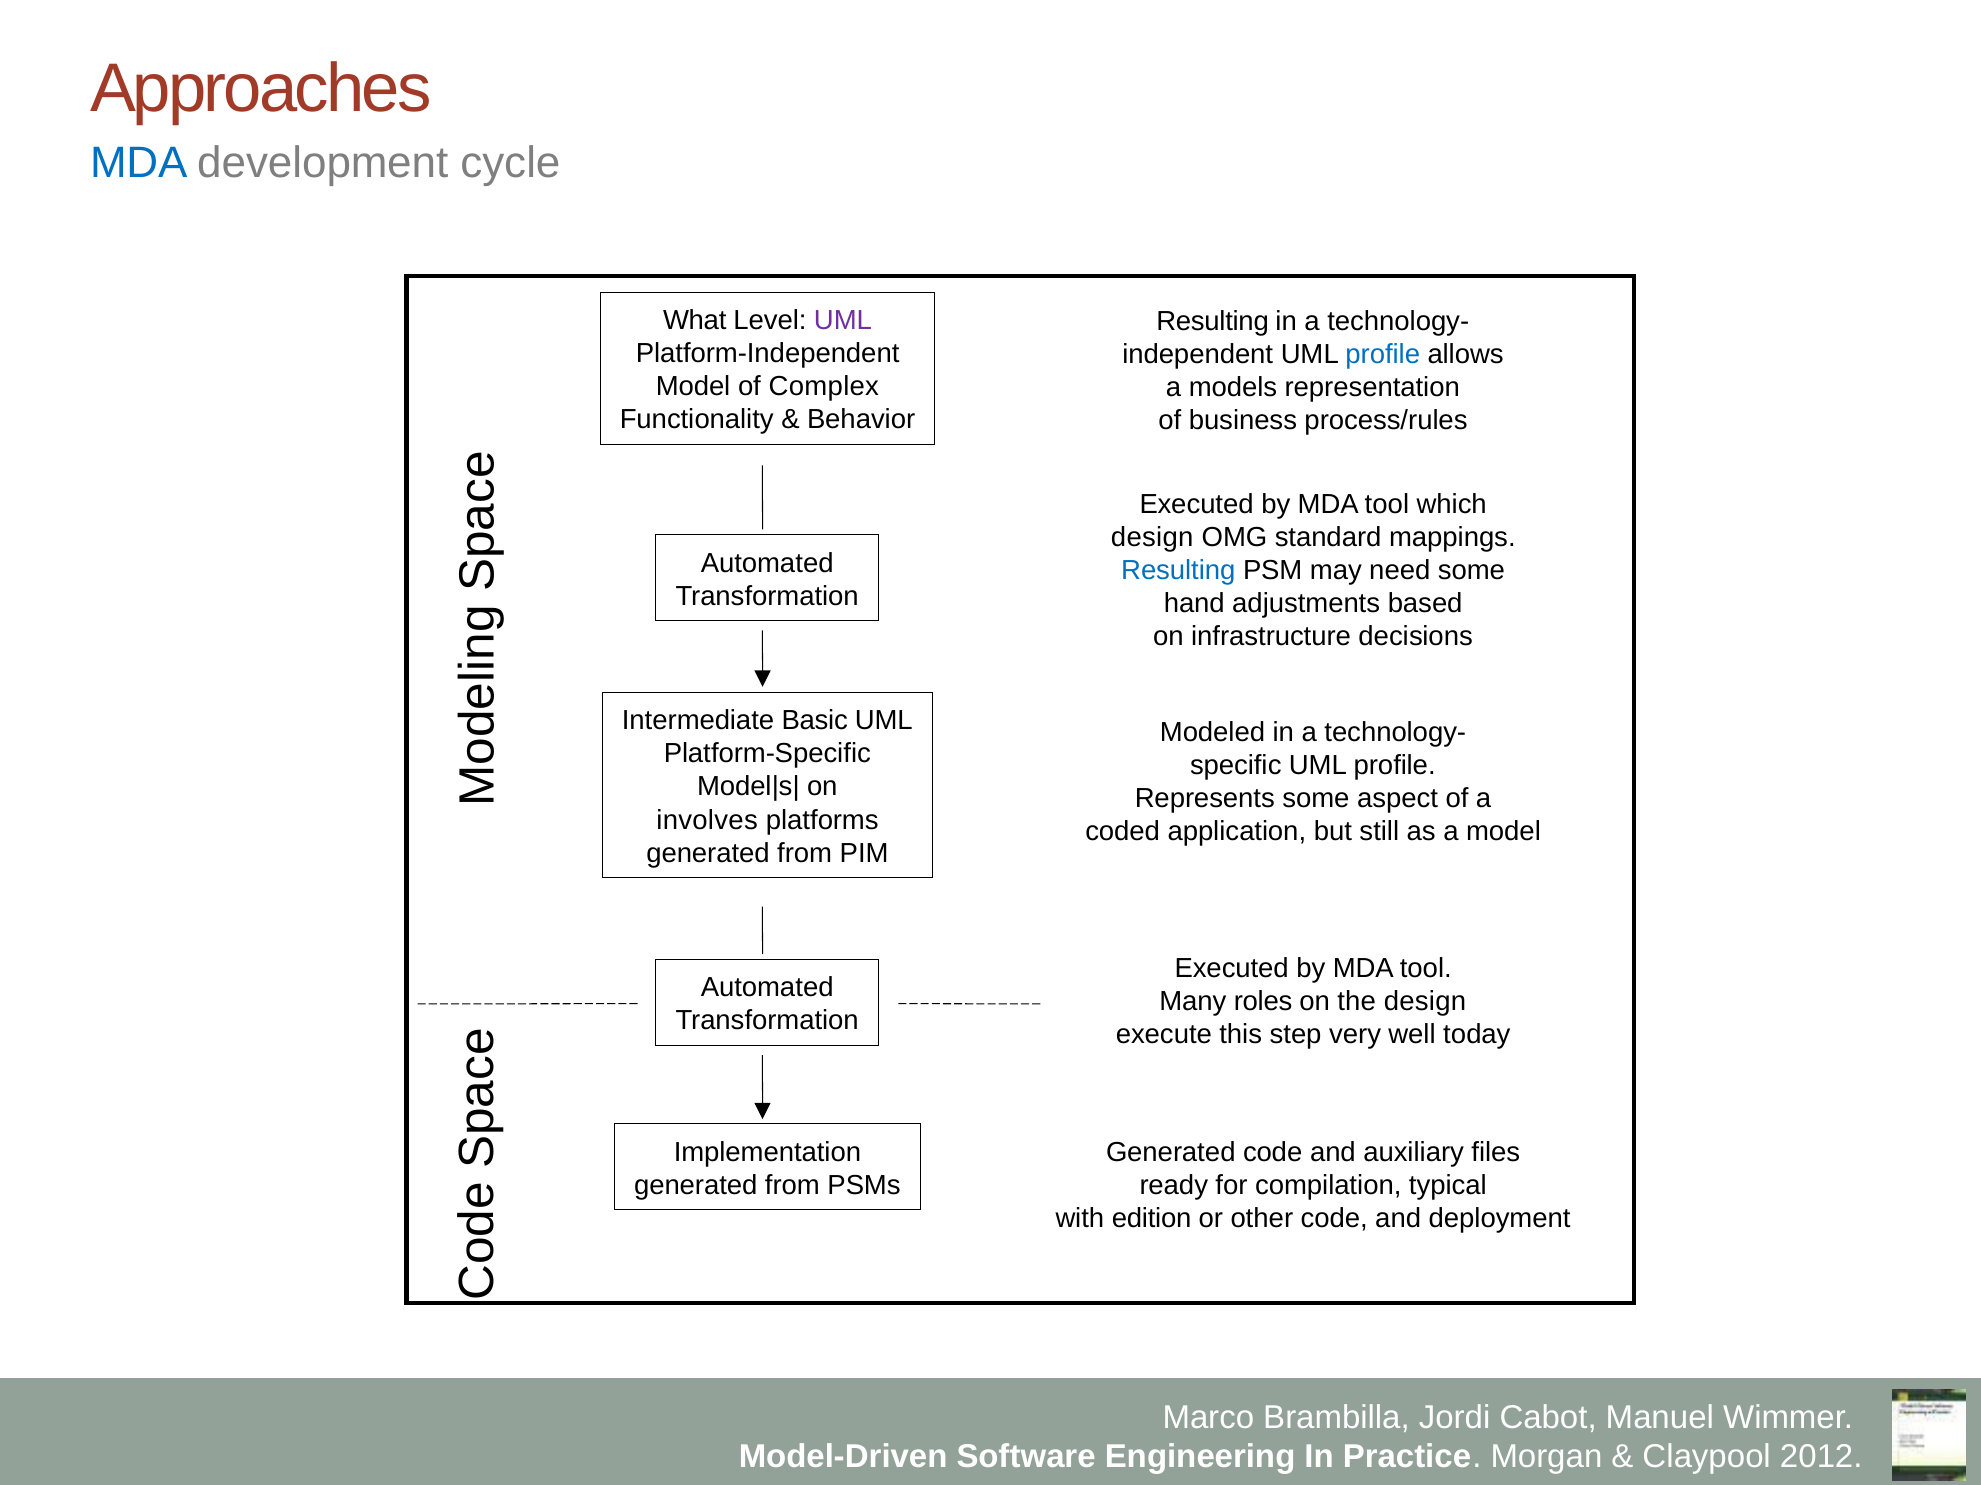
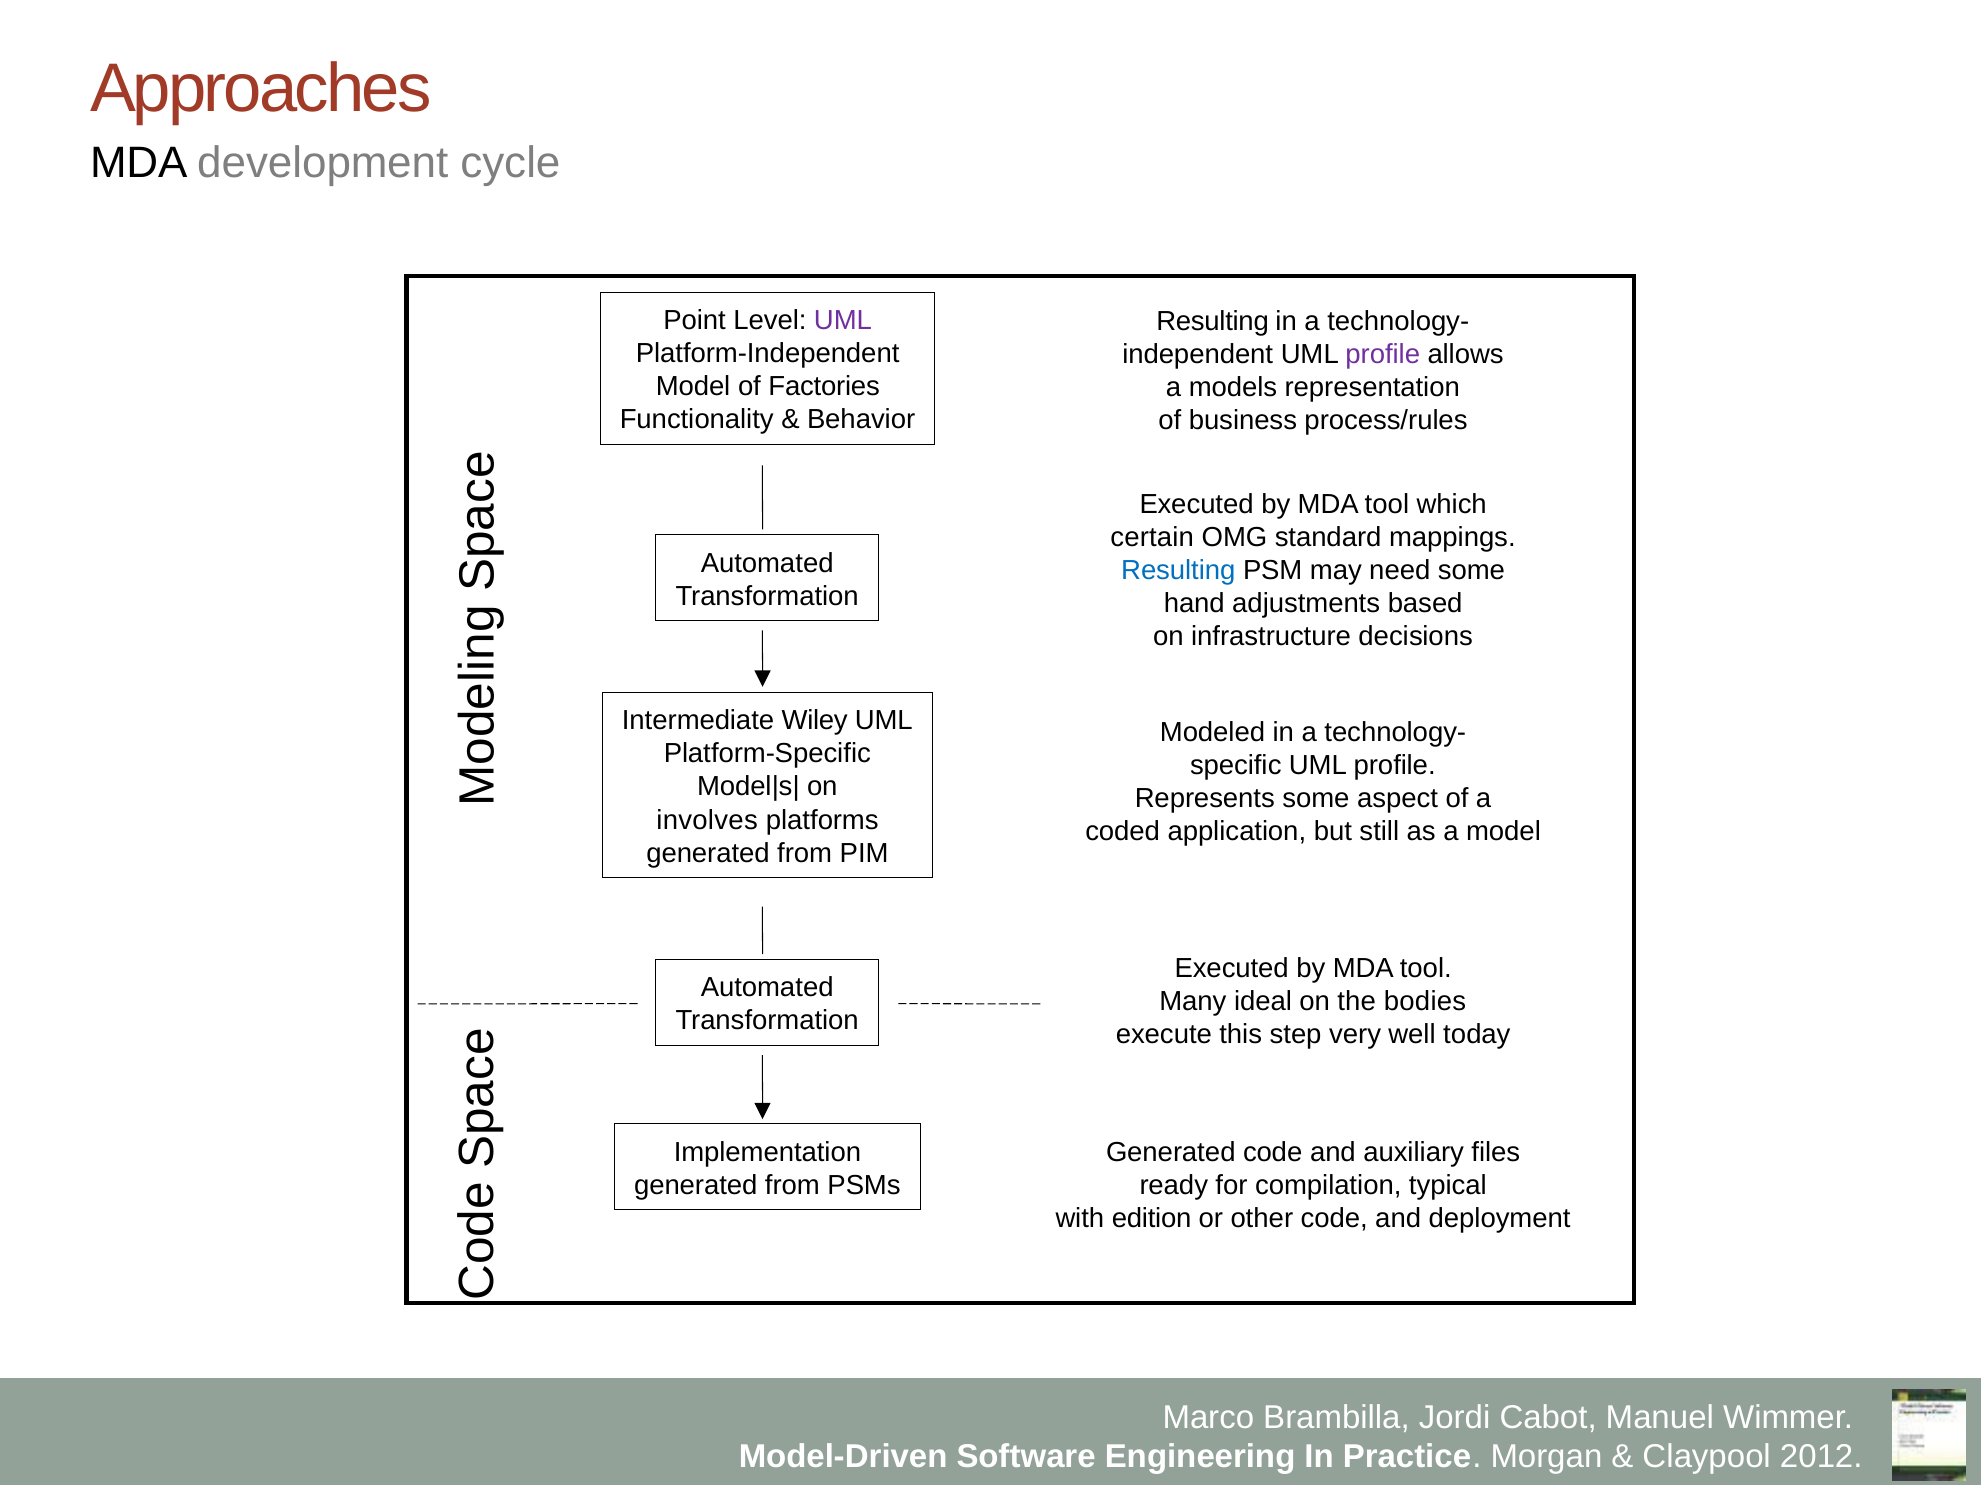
MDA at (139, 163) colour: blue -> black
What: What -> Point
profile at (1383, 354) colour: blue -> purple
Complex: Complex -> Factories
design at (1152, 538): design -> certain
Basic: Basic -> Wiley
roles: roles -> ideal
the design: design -> bodies
